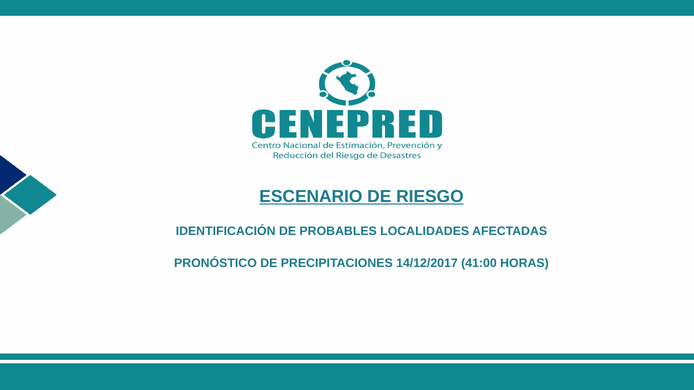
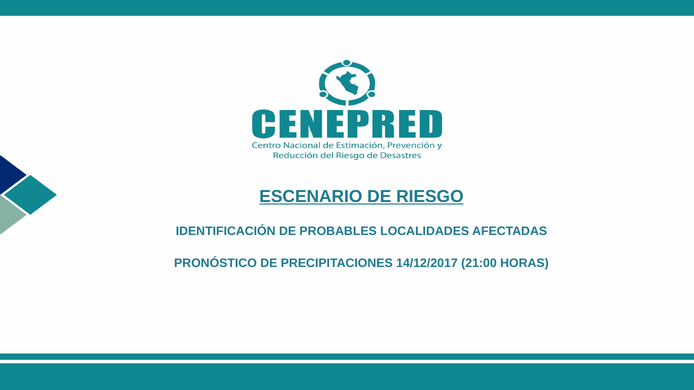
41:00: 41:00 -> 21:00
